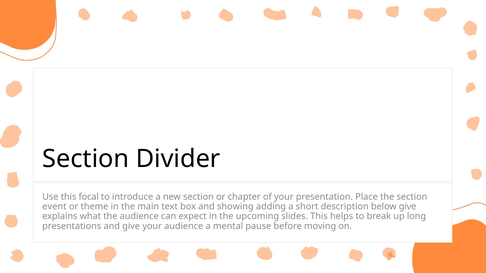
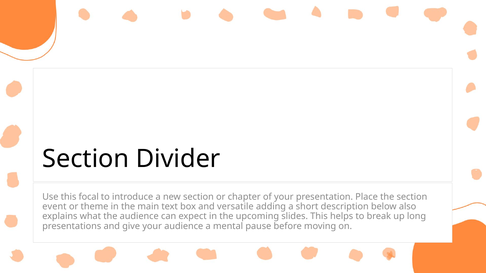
showing: showing -> versatile
below give: give -> also
